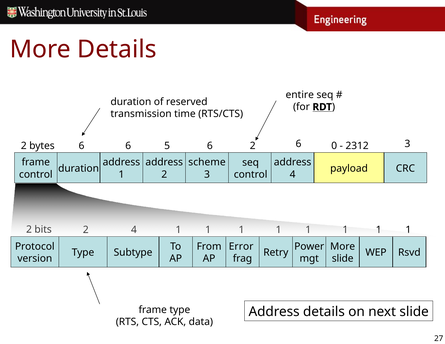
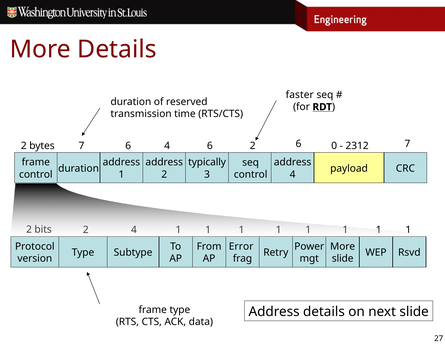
entire: entire -> faster
bytes 6: 6 -> 7
6 5: 5 -> 4
2312 3: 3 -> 7
scheme: scheme -> typically
